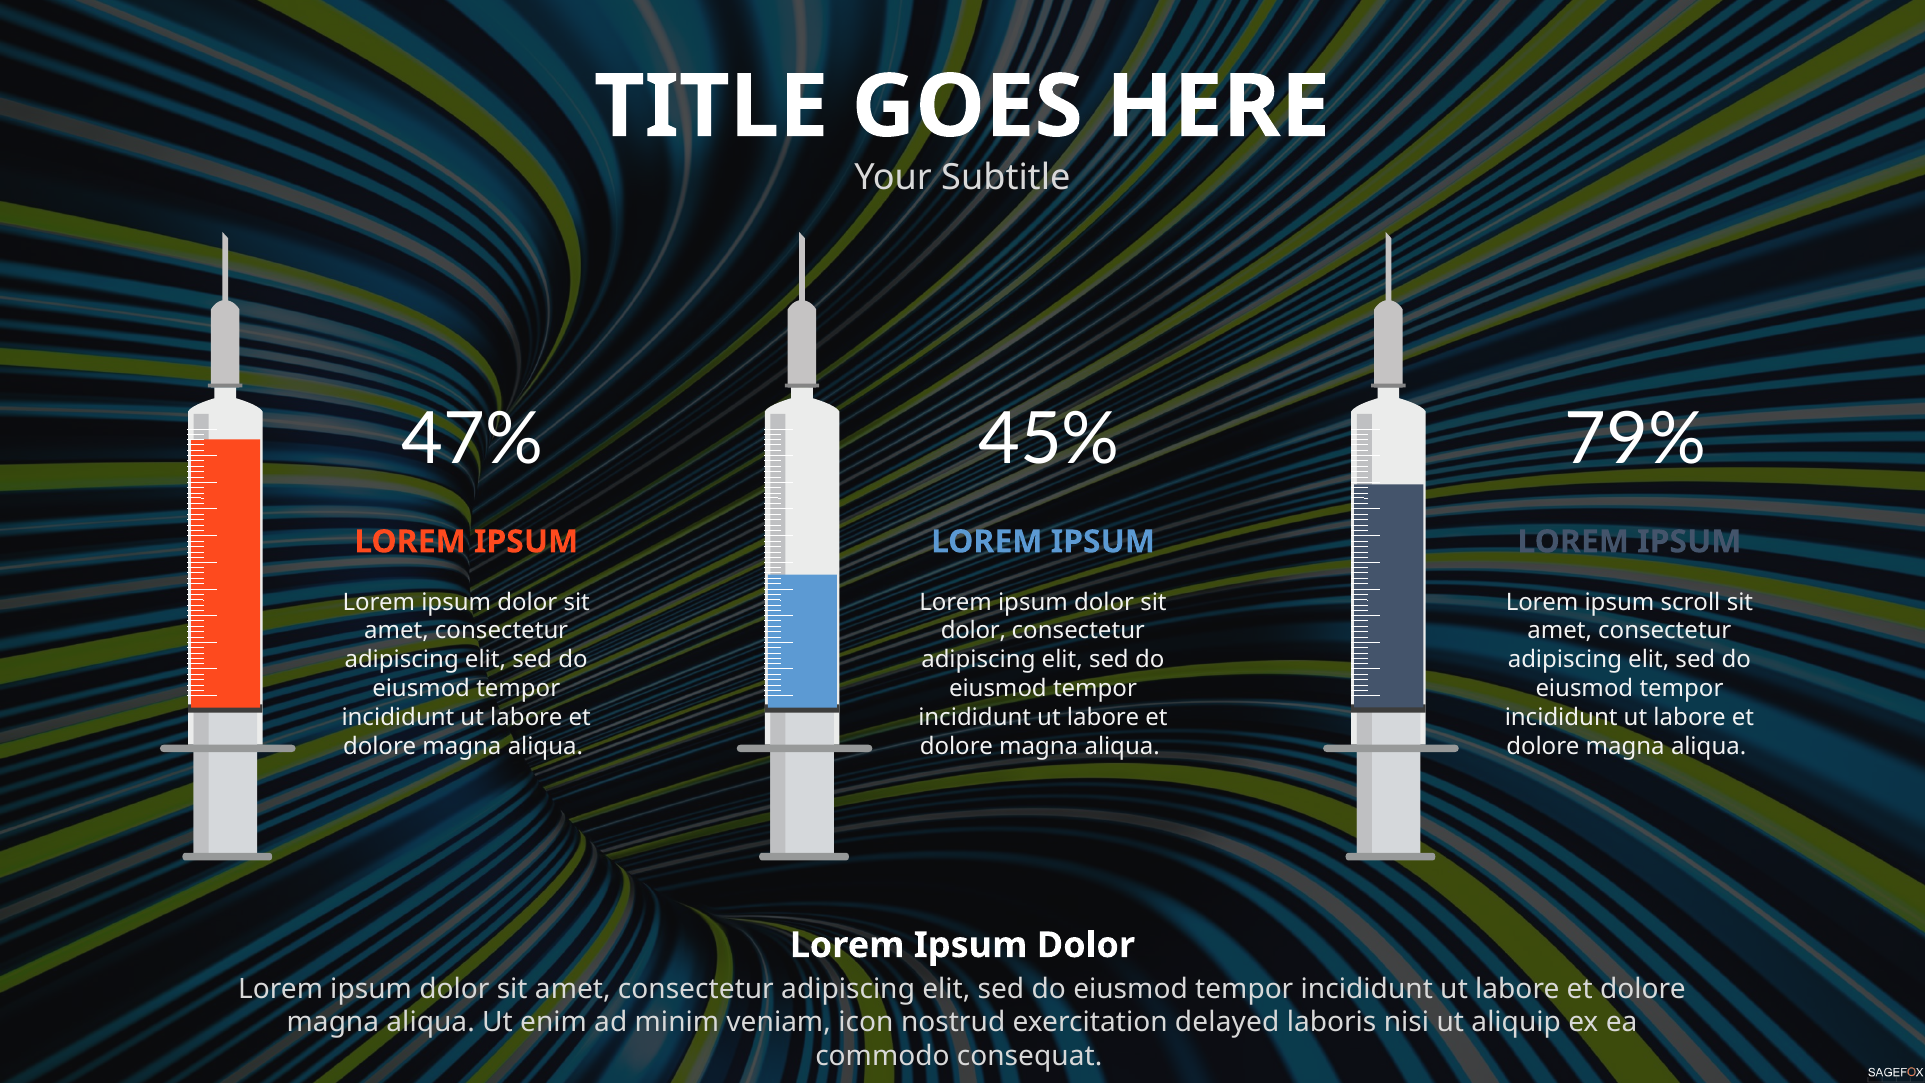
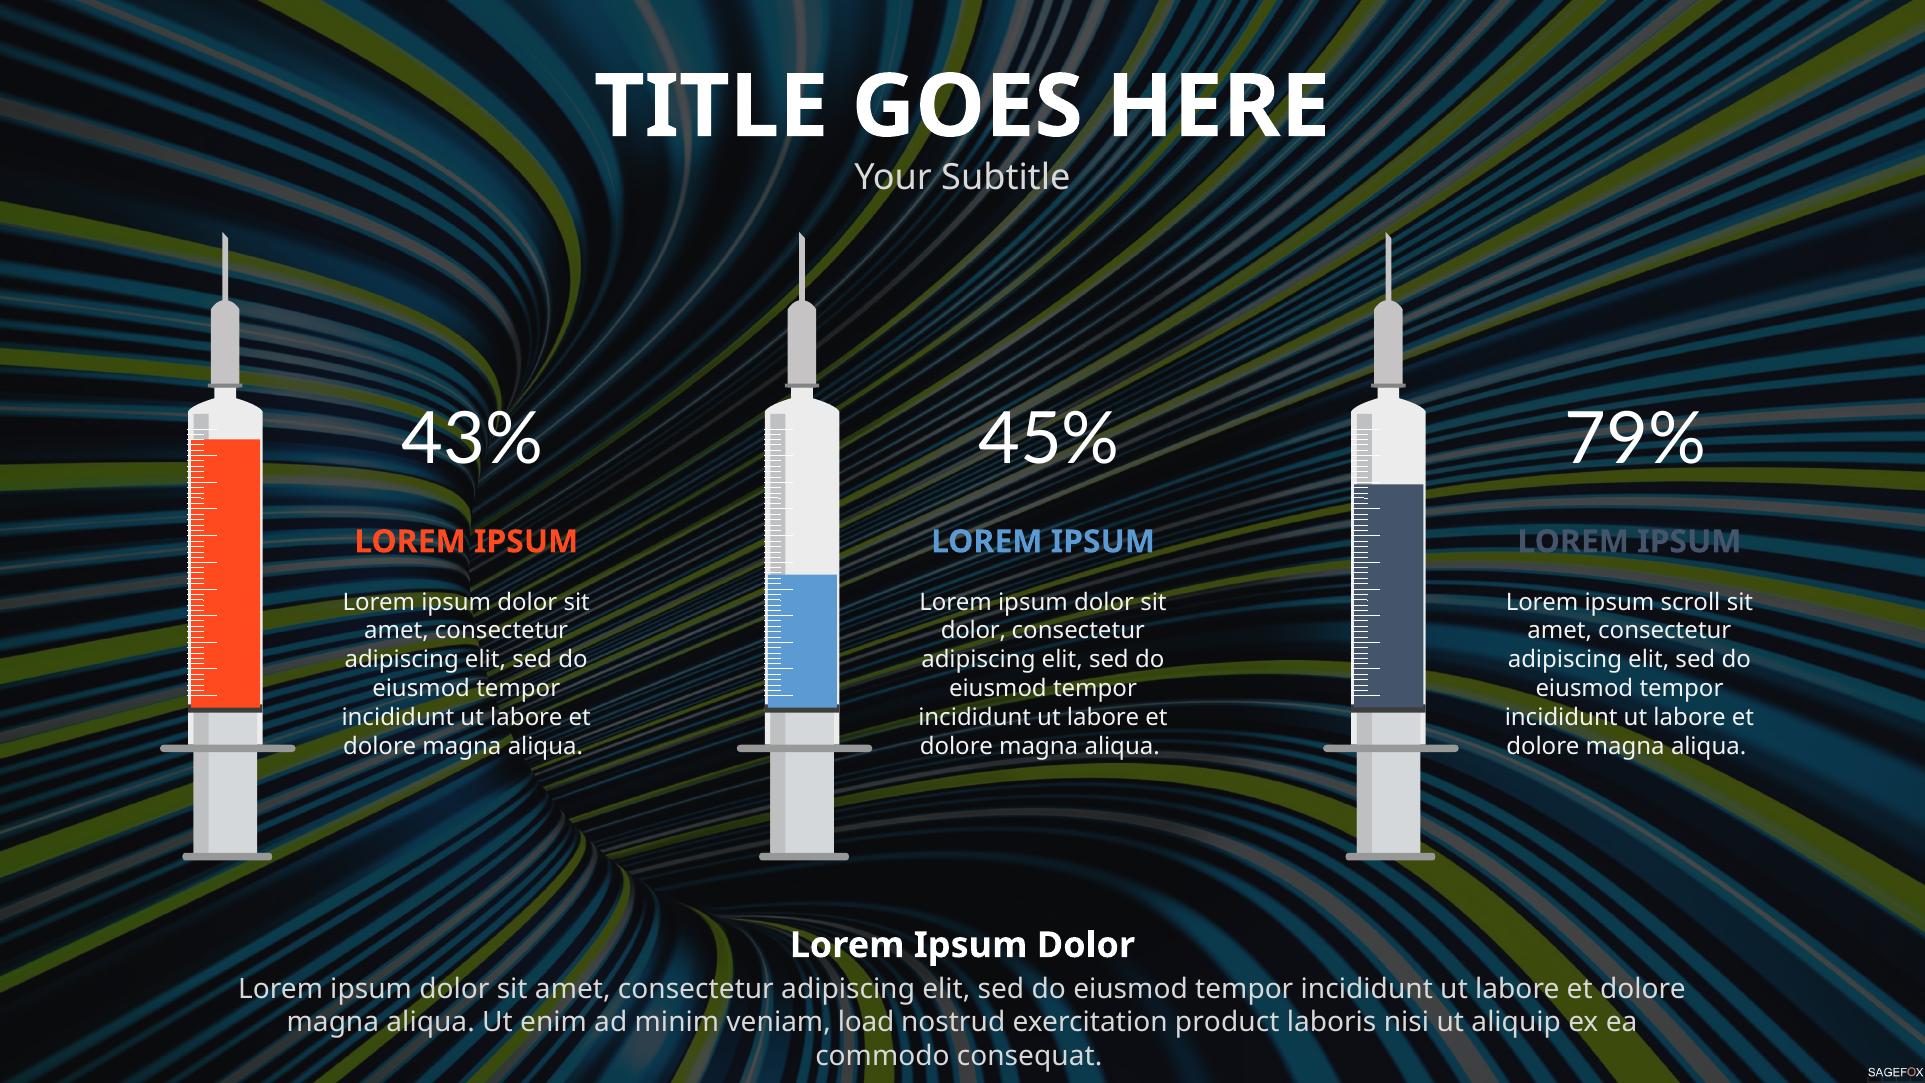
47%: 47% -> 43%
icon: icon -> load
delayed: delayed -> product
